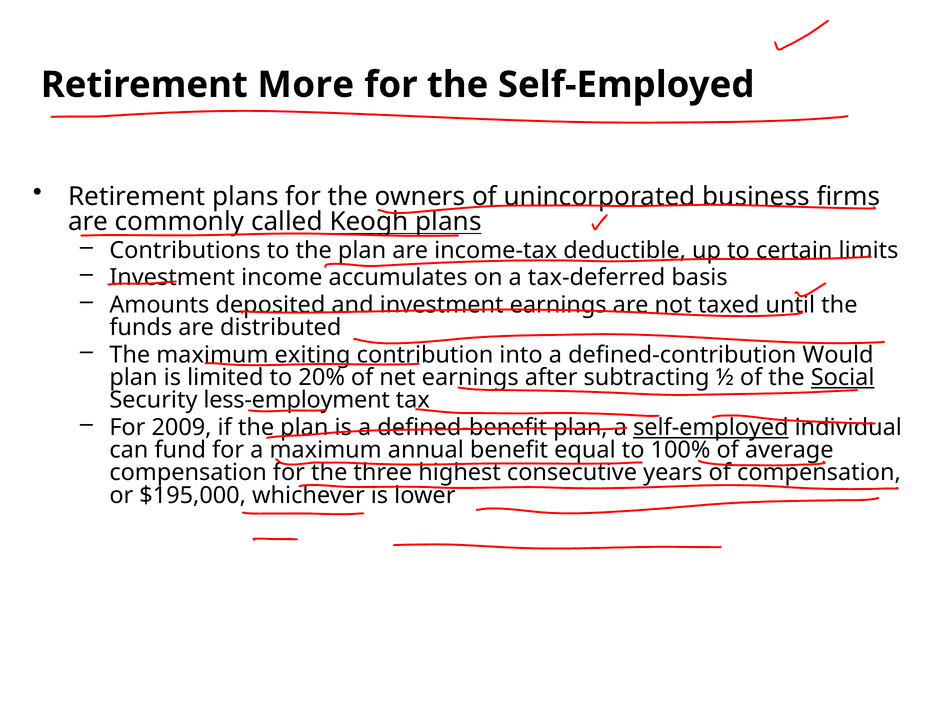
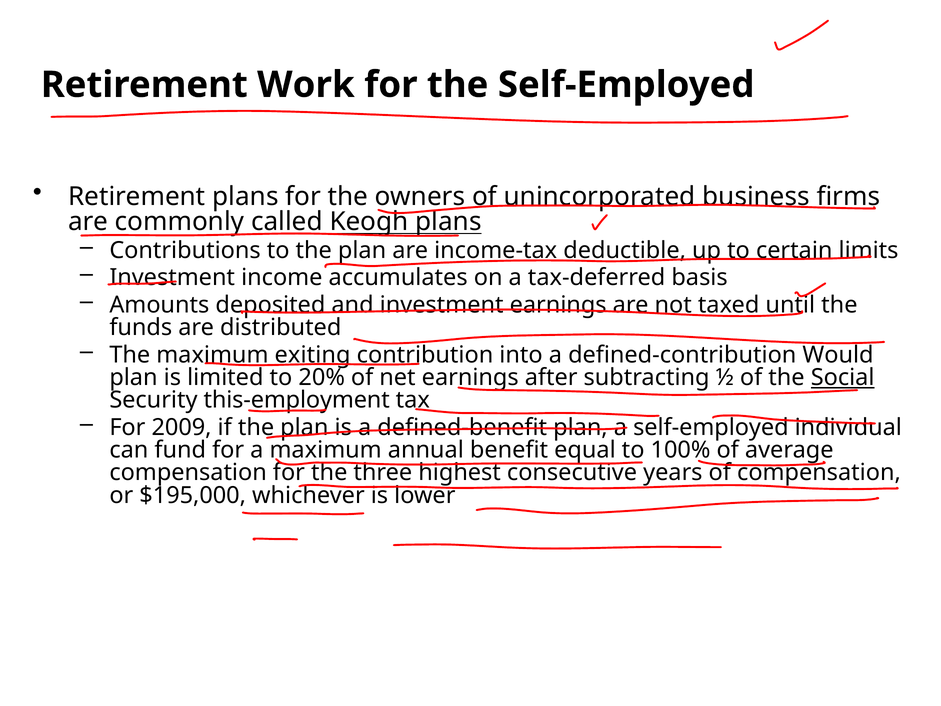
More: More -> Work
less-employment: less-employment -> this-employment
self-employed at (711, 427) underline: present -> none
